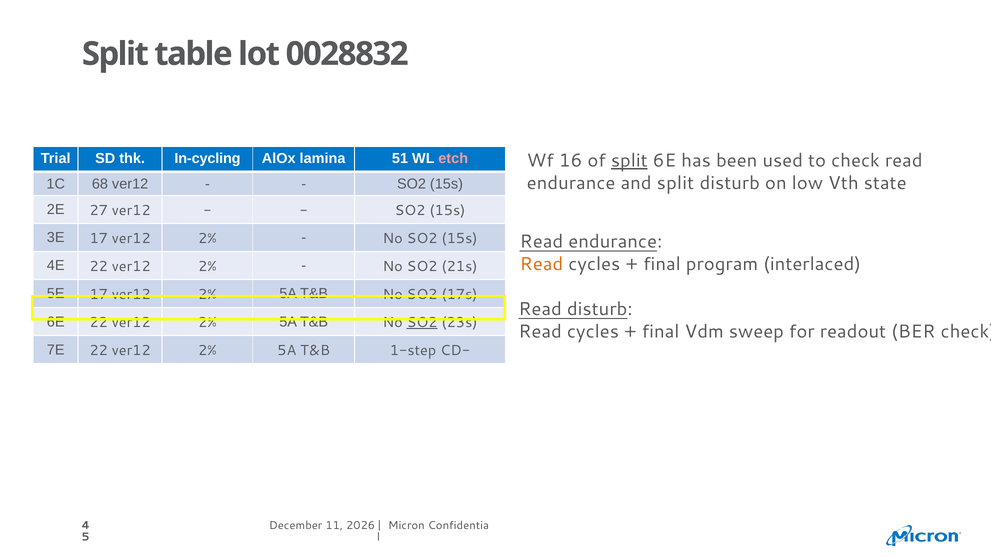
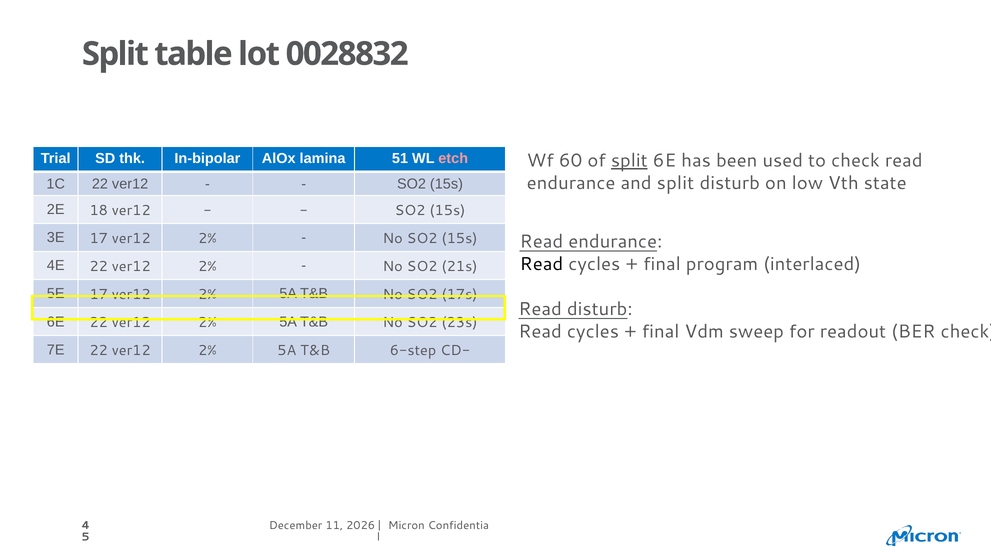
In-cycling: In-cycling -> In-bipolar
16: 16 -> 60
1C 68: 68 -> 22
27: 27 -> 18
Read at (541, 264) colour: orange -> black
SO2 at (422, 323) underline: present -> none
1-step: 1-step -> 6-step
